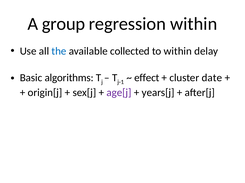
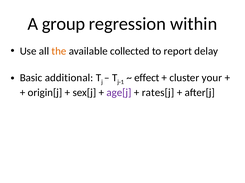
the colour: blue -> orange
to within: within -> report
algorithms: algorithms -> additional
date: date -> your
years[j: years[j -> rates[j
